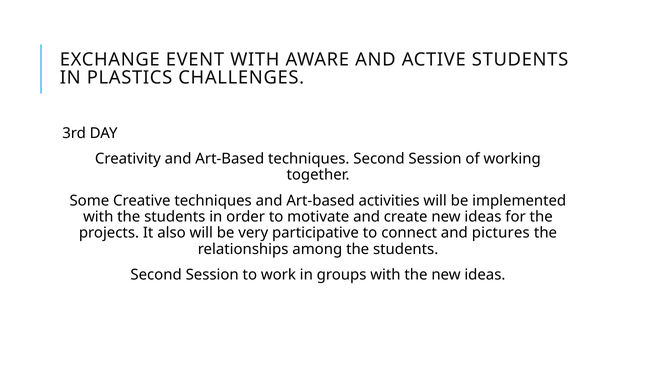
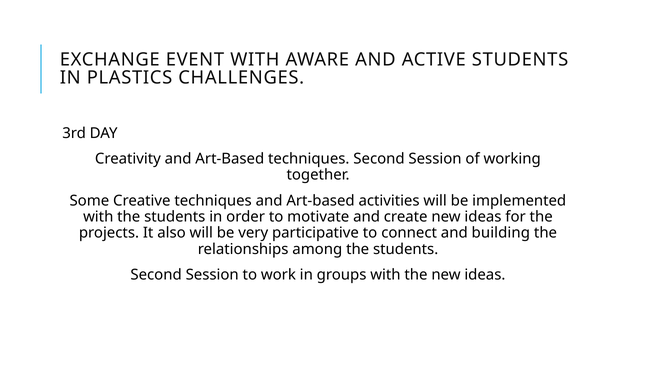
pictures: pictures -> building
